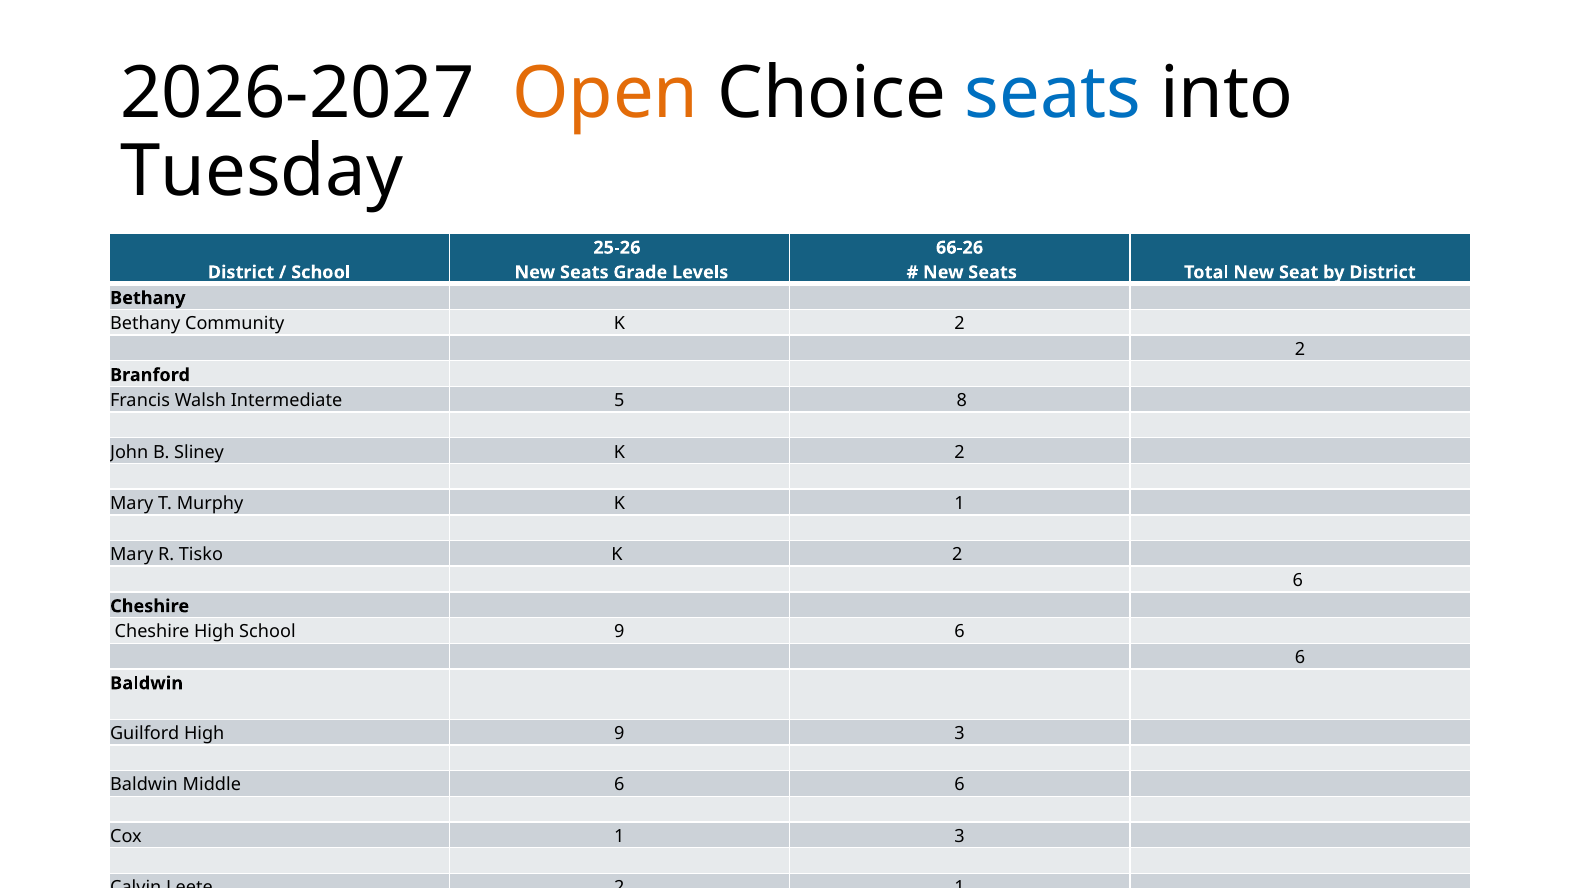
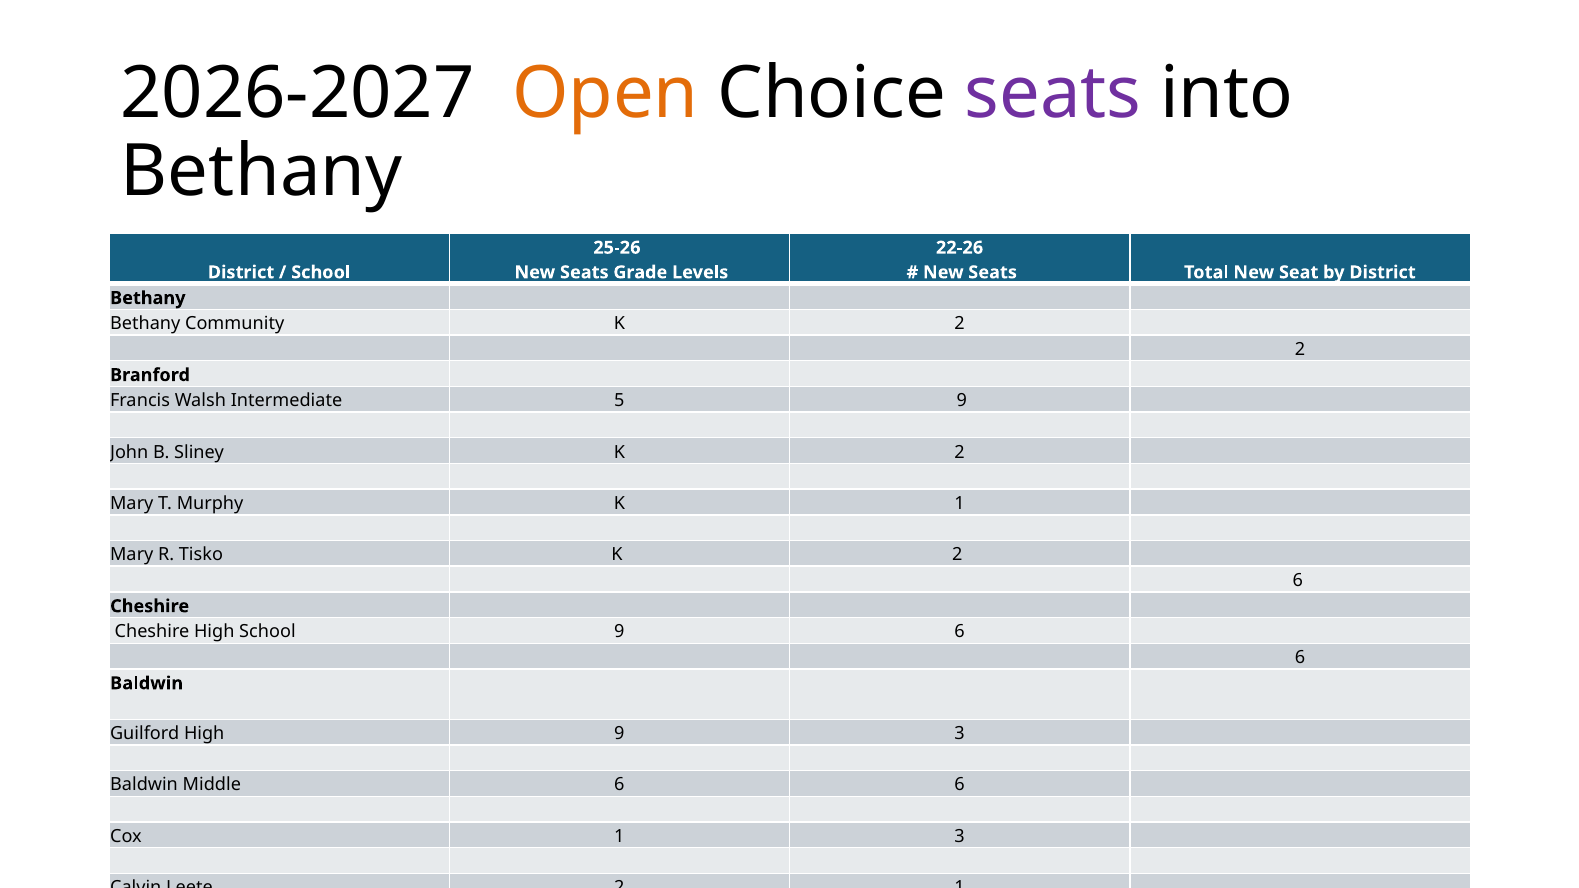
seats at (1053, 94) colour: blue -> purple
Tuesday at (262, 172): Tuesday -> Bethany
66-26: 66-26 -> 22-26
8 at (962, 401): 8 -> 9
